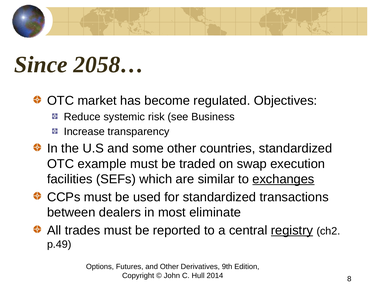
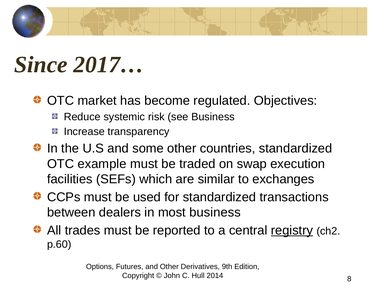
2058…: 2058… -> 2017…
exchanges underline: present -> none
most eliminate: eliminate -> business
p.49: p.49 -> p.60
